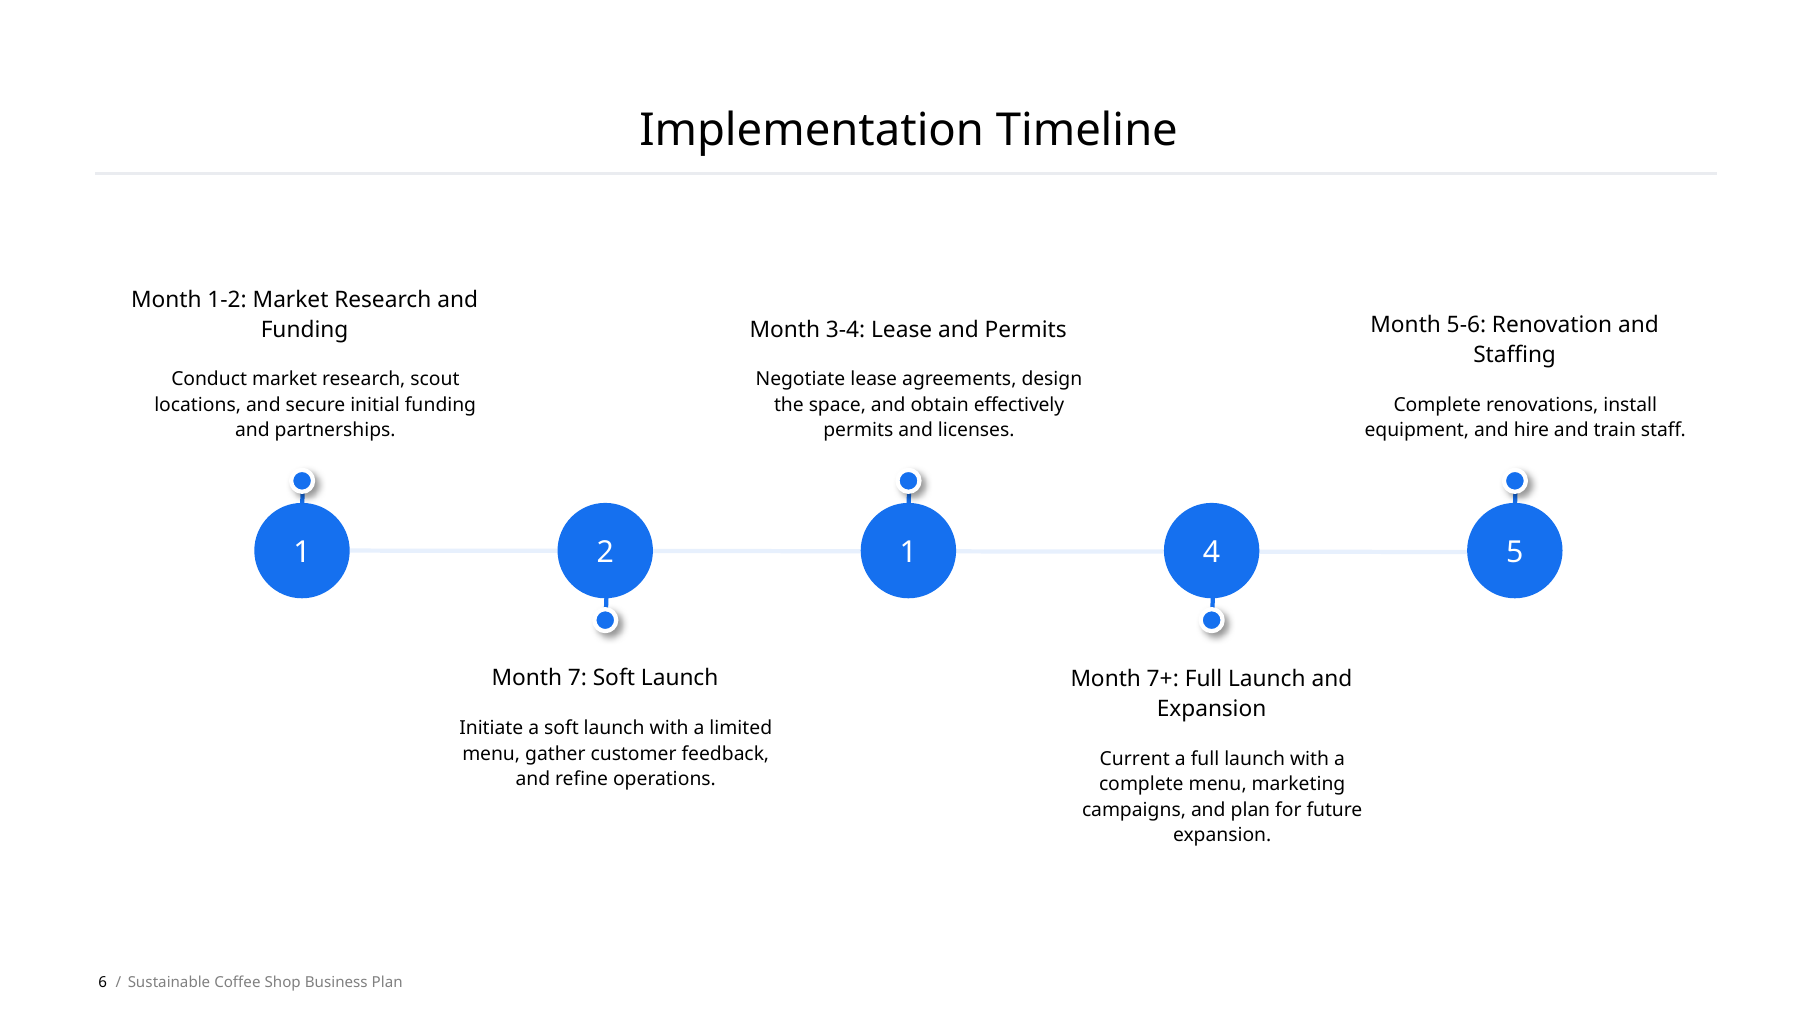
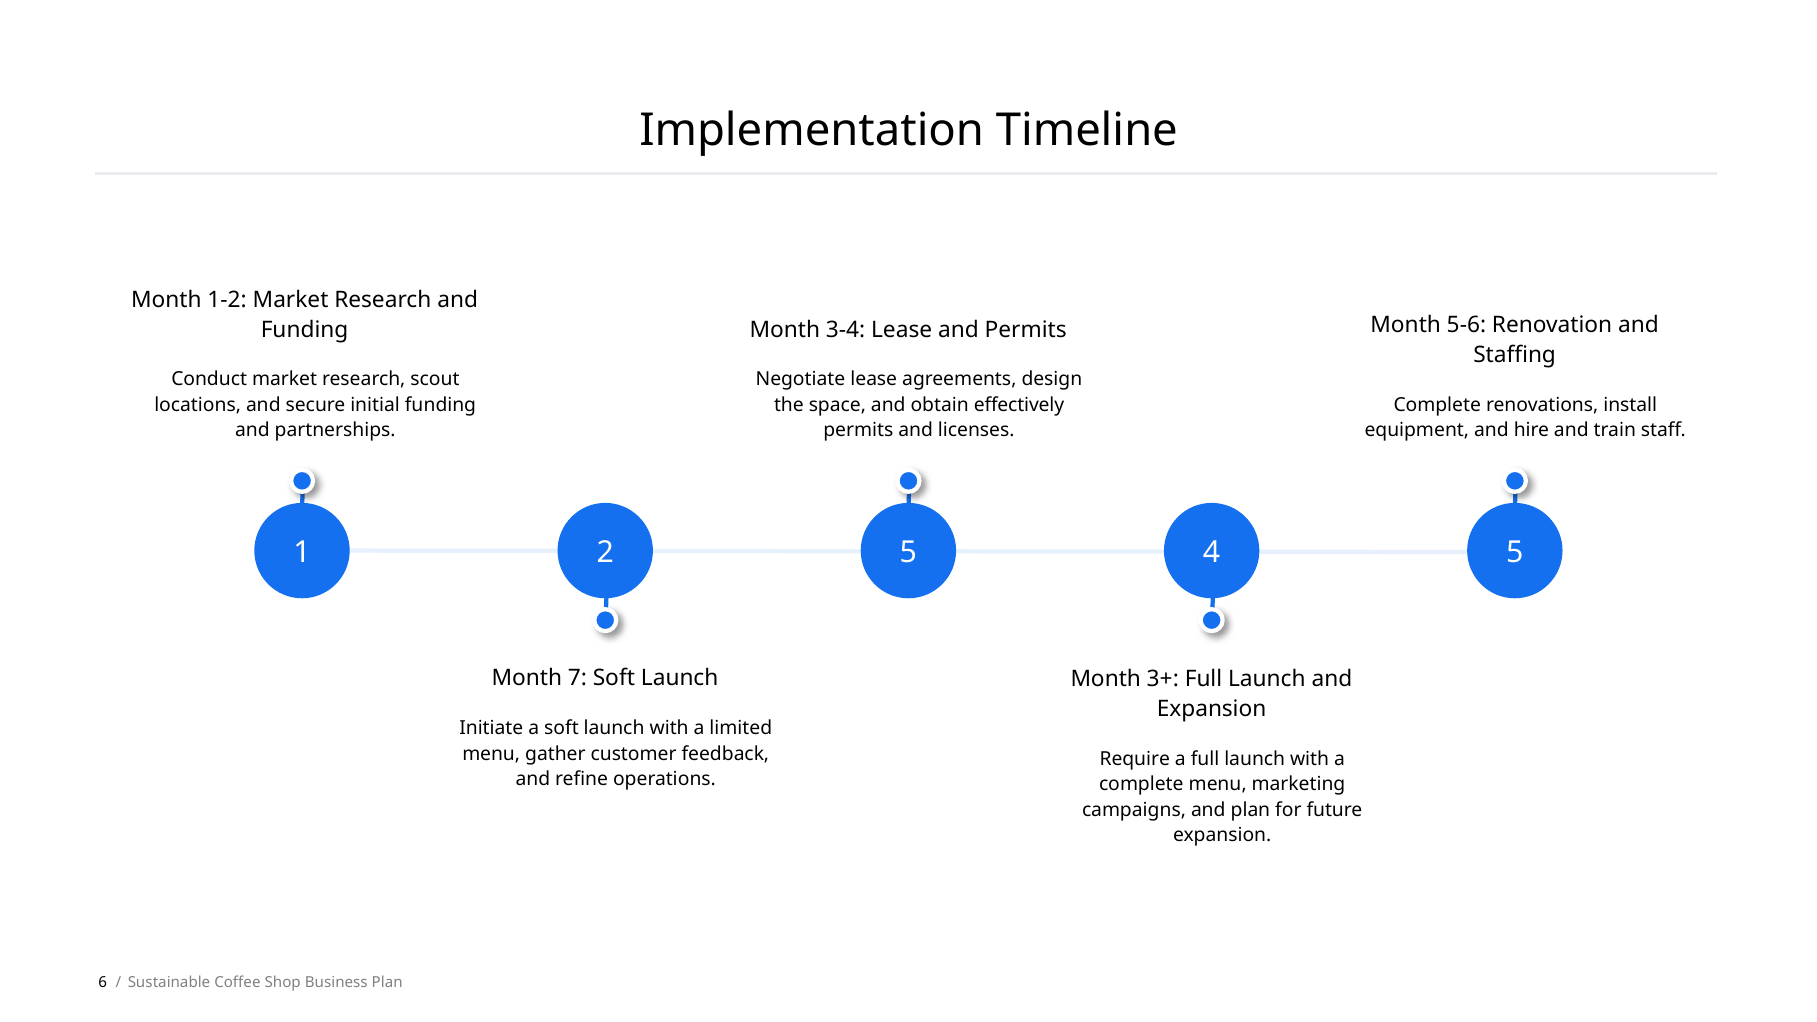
1 1: 1 -> 5
7+: 7+ -> 3+
Current: Current -> Require
